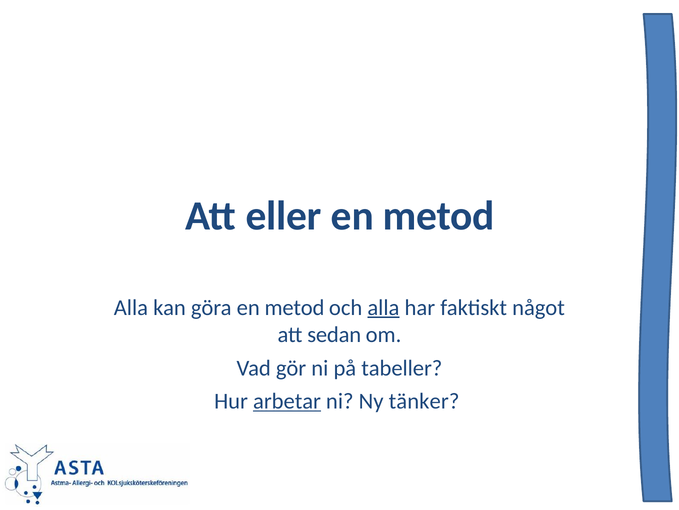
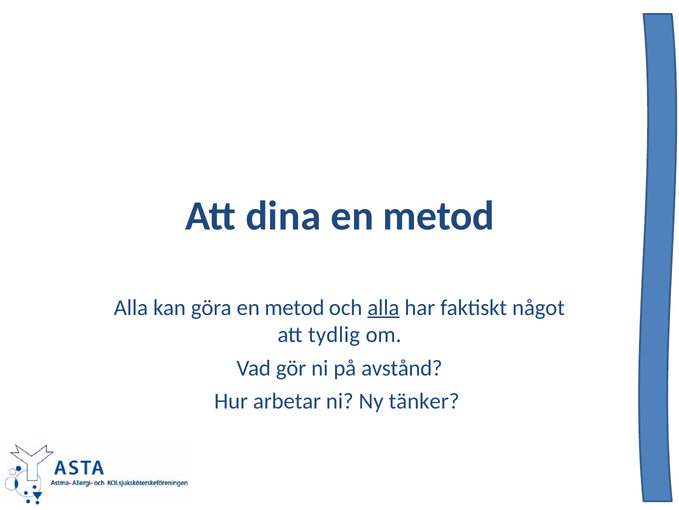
eller: eller -> dina
sedan: sedan -> tydlig
tabeller: tabeller -> avstånd
arbetar underline: present -> none
